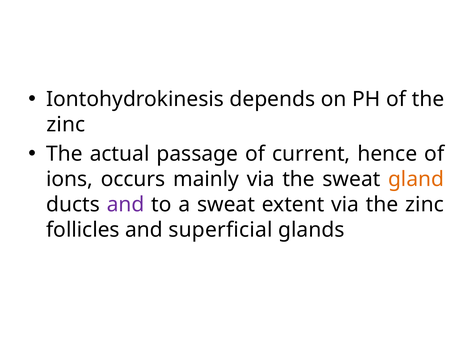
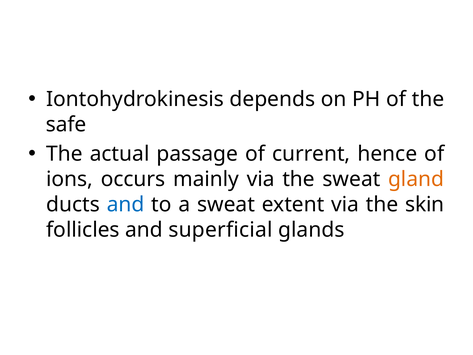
zinc at (66, 124): zinc -> safe
and at (126, 204) colour: purple -> blue
via the zinc: zinc -> skin
